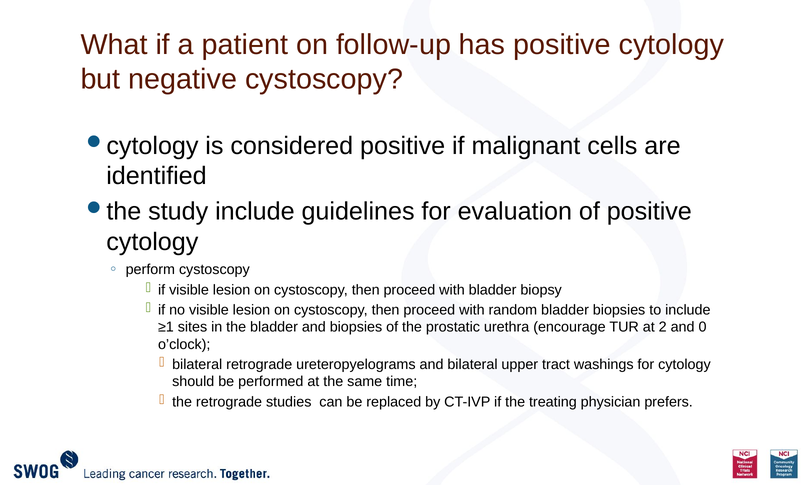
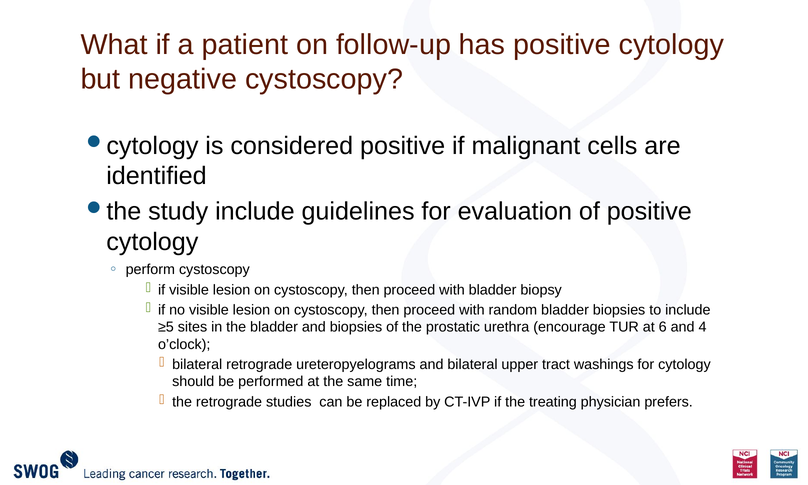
≥1: ≥1 -> ≥5
2: 2 -> 6
0: 0 -> 4
